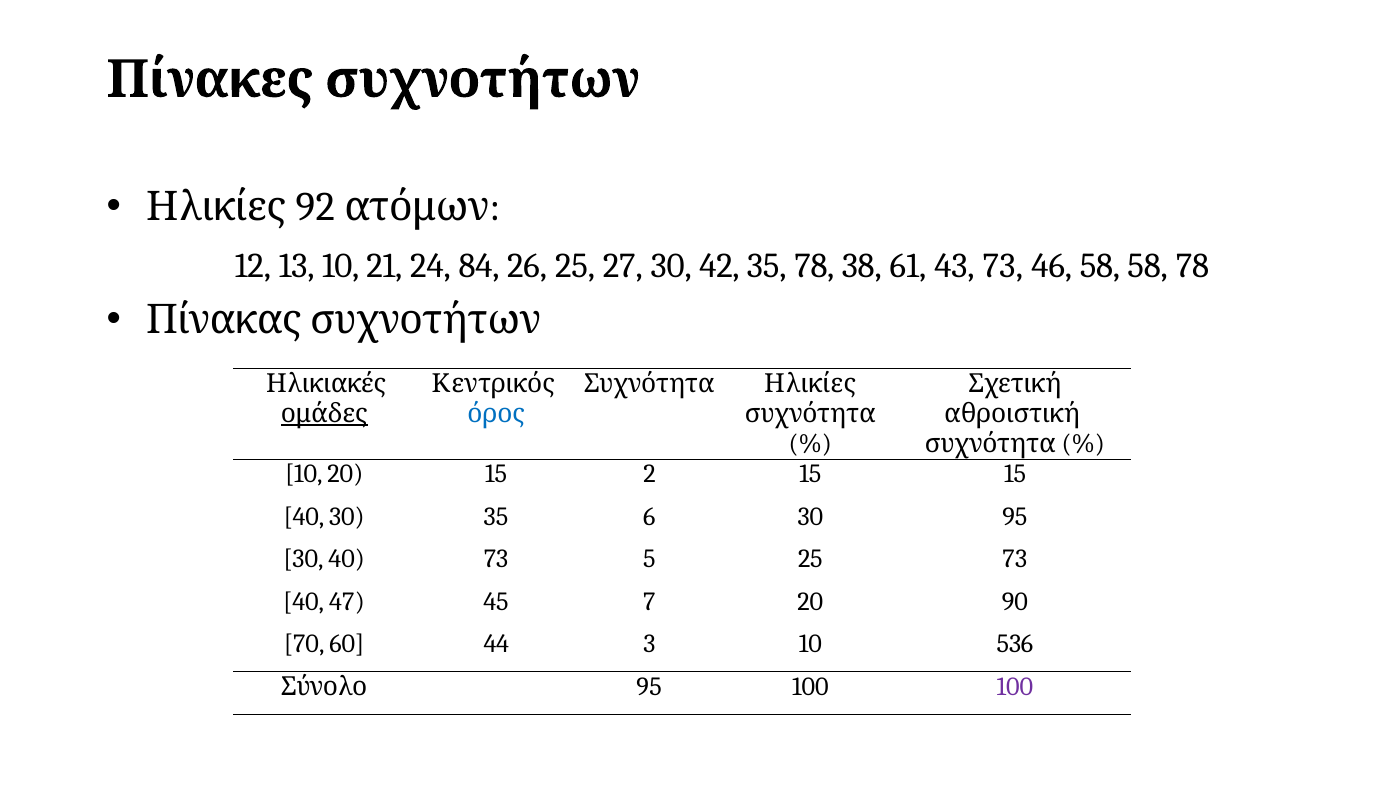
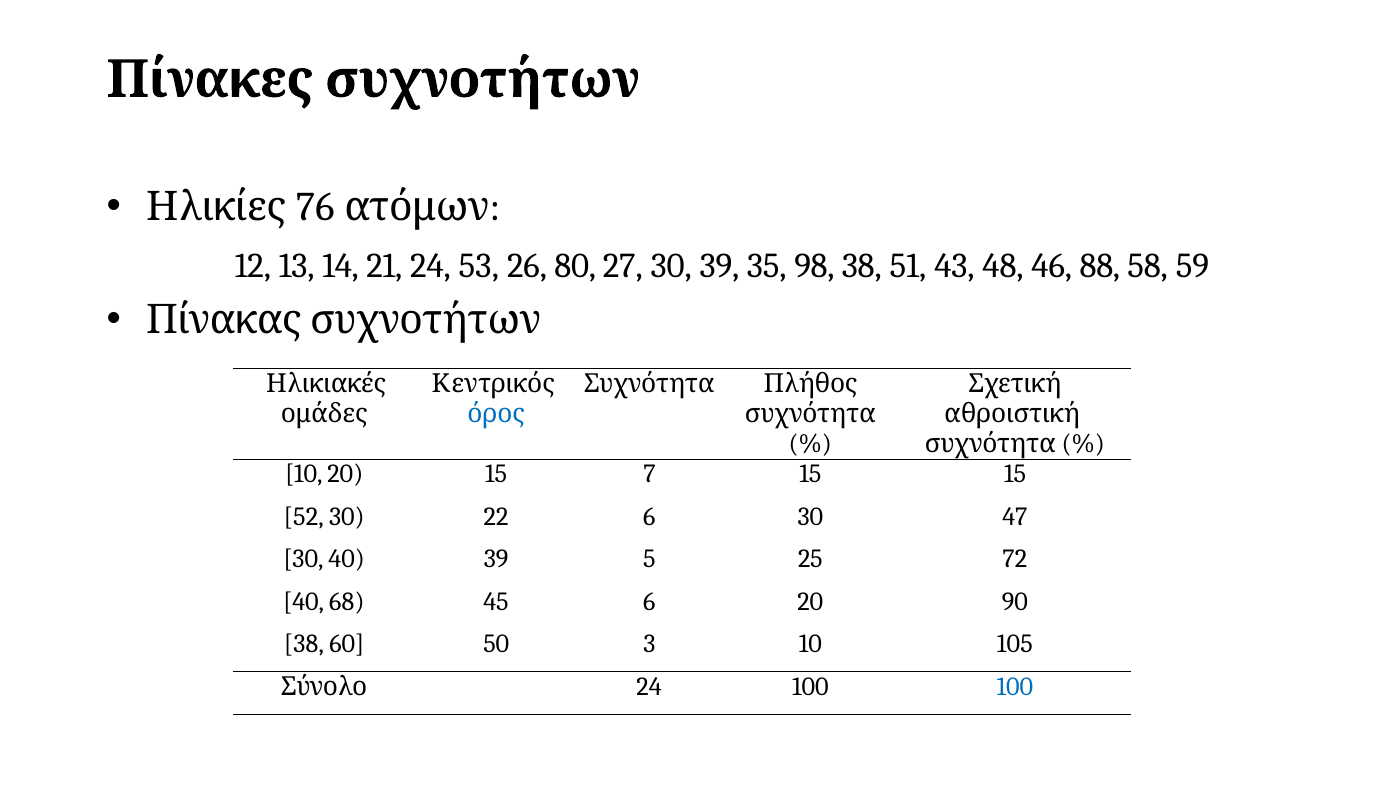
92: 92 -> 76
13 10: 10 -> 14
84: 84 -> 53
26 25: 25 -> 80
30 42: 42 -> 39
35 78: 78 -> 98
61: 61 -> 51
43 73: 73 -> 48
46 58: 58 -> 88
58 78: 78 -> 59
Συχνότητα Ηλικίες: Ηλικίες -> Πλήθος
ομάδες underline: present -> none
2: 2 -> 7
40 at (304, 517): 40 -> 52
30 35: 35 -> 22
30 95: 95 -> 47
40 73: 73 -> 39
25 73: 73 -> 72
47: 47 -> 68
45 7: 7 -> 6
70 at (304, 645): 70 -> 38
44: 44 -> 50
536: 536 -> 105
Σύνολο 95: 95 -> 24
100 at (1015, 687) colour: purple -> blue
